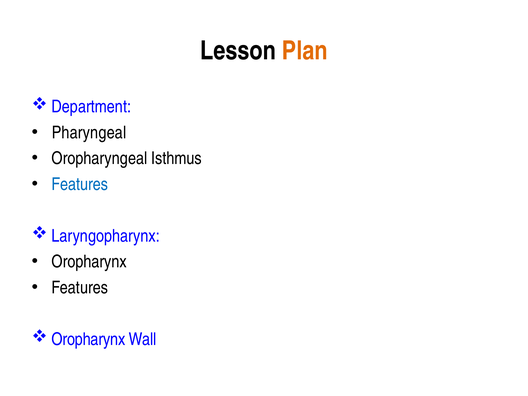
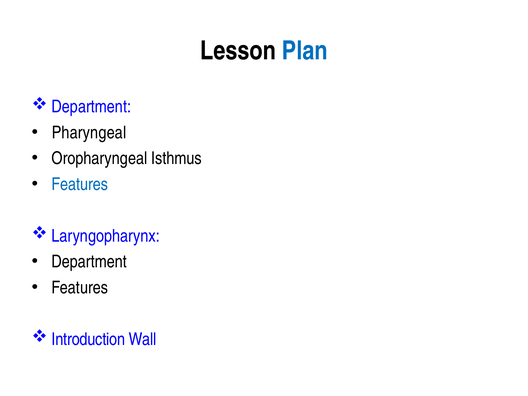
Plan colour: orange -> blue
Oropharynx at (89, 262): Oropharynx -> Department
Oropharynx at (88, 339): Oropharynx -> Introduction
